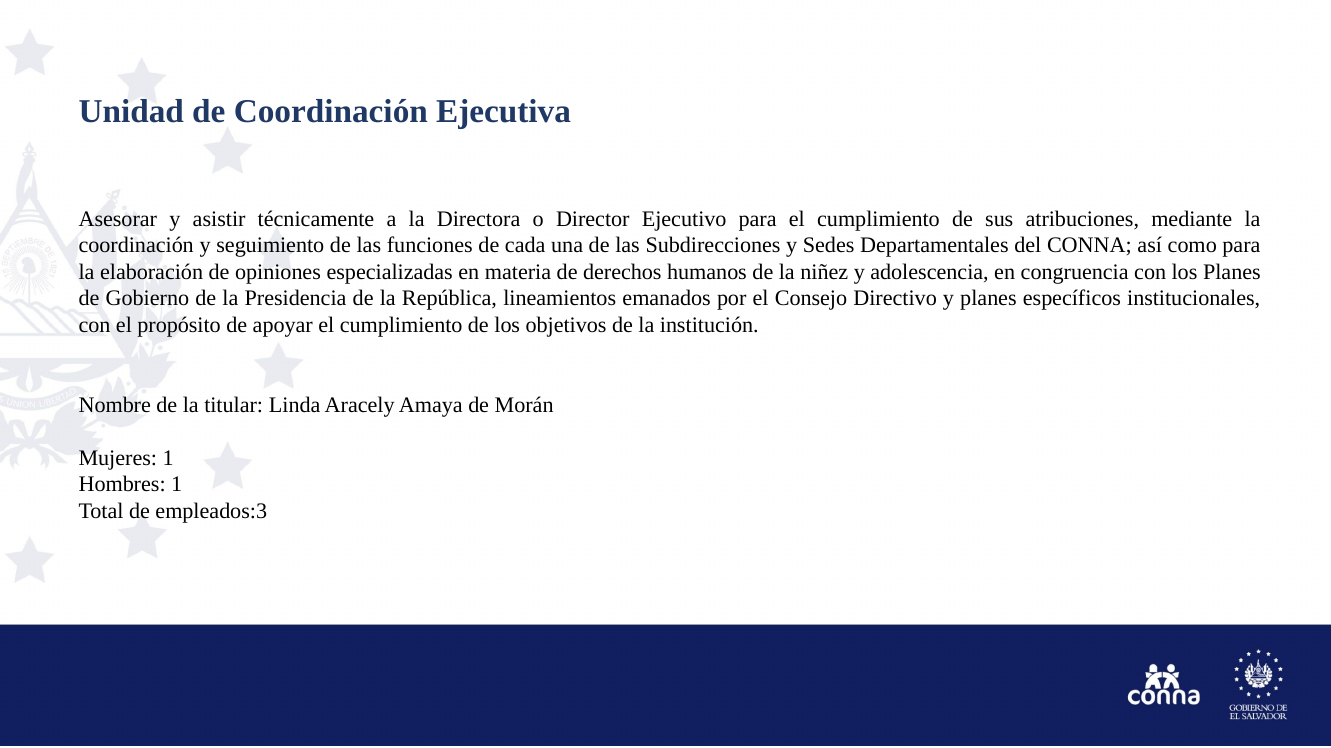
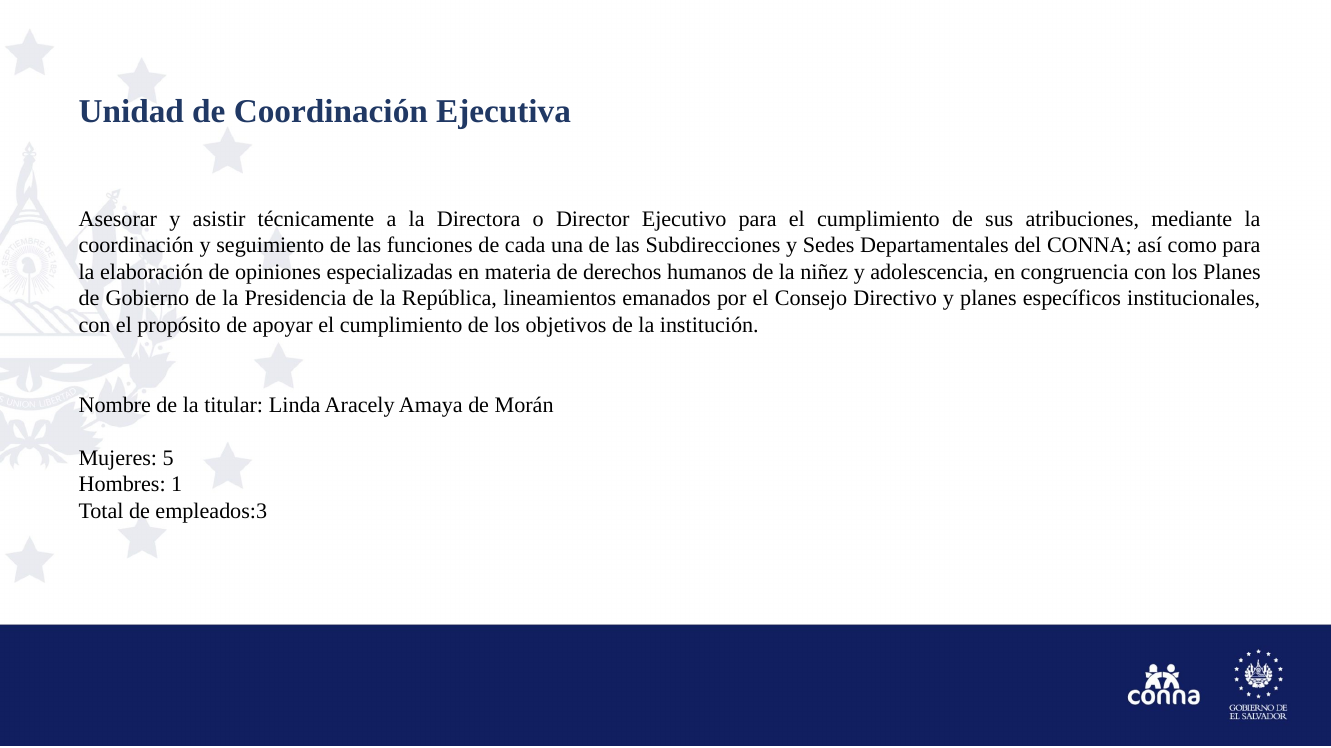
Mujeres 1: 1 -> 5
